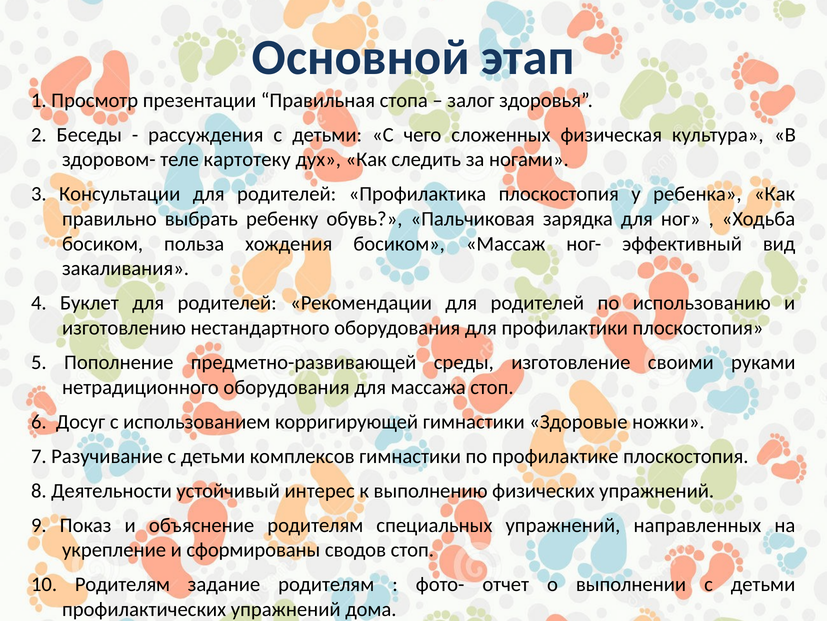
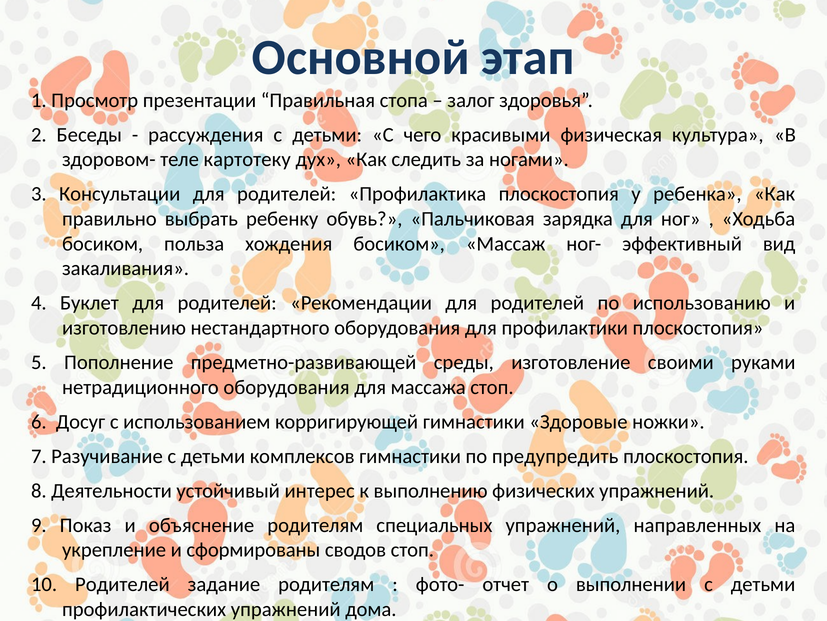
сложенных: сложенных -> красивыми
профилактике: профилактике -> предупредить
10 Родителям: Родителям -> Родителей
